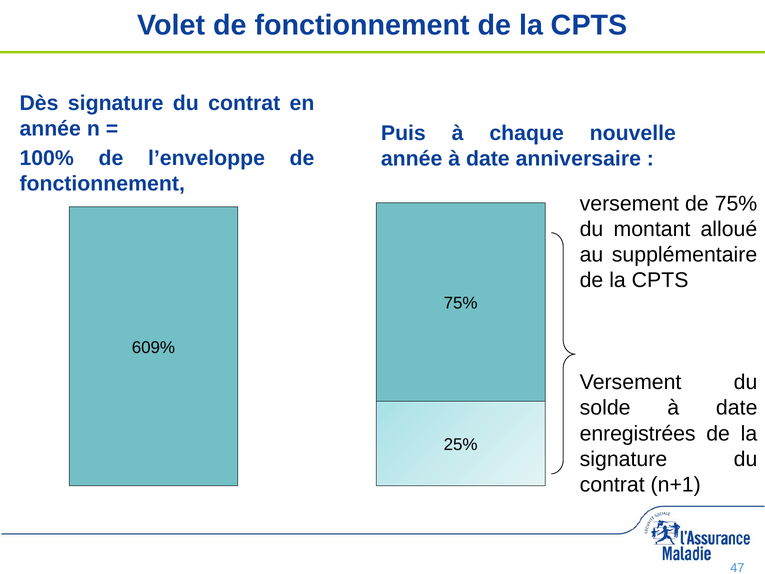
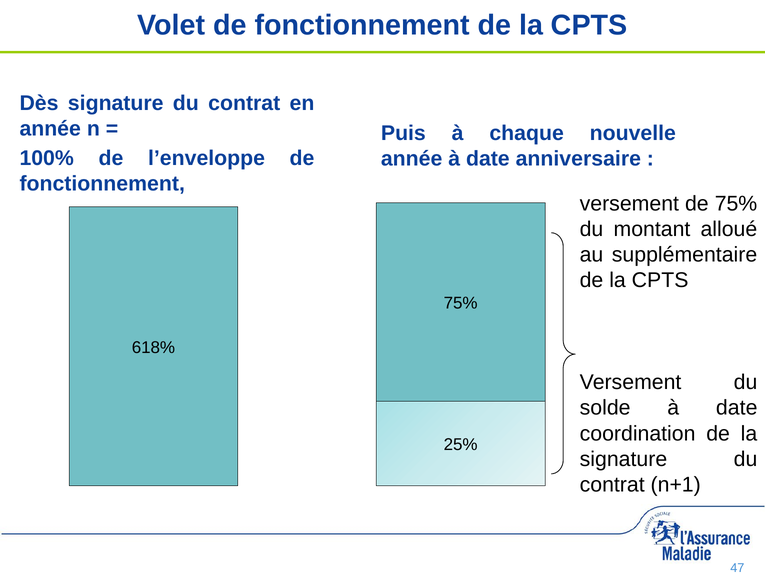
609%: 609% -> 618%
enregistrées: enregistrées -> coordination
